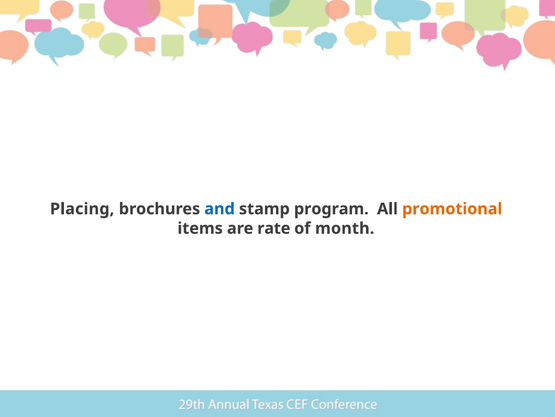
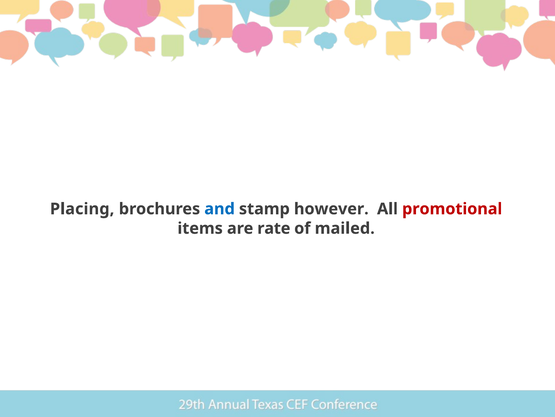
program: program -> however
promotional colour: orange -> red
month: month -> mailed
